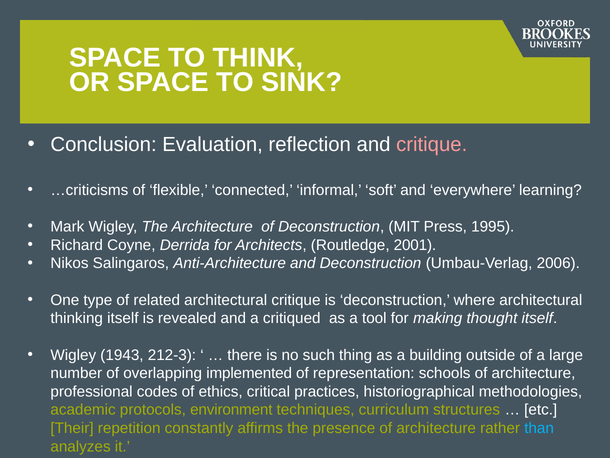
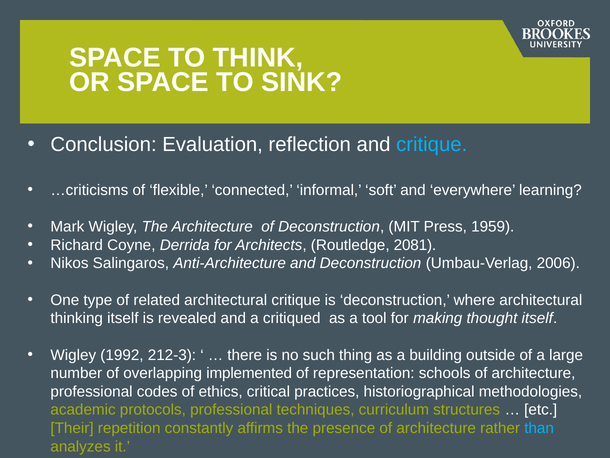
critique at (432, 145) colour: pink -> light blue
1995: 1995 -> 1959
2001: 2001 -> 2081
1943: 1943 -> 1992
protocols environment: environment -> professional
